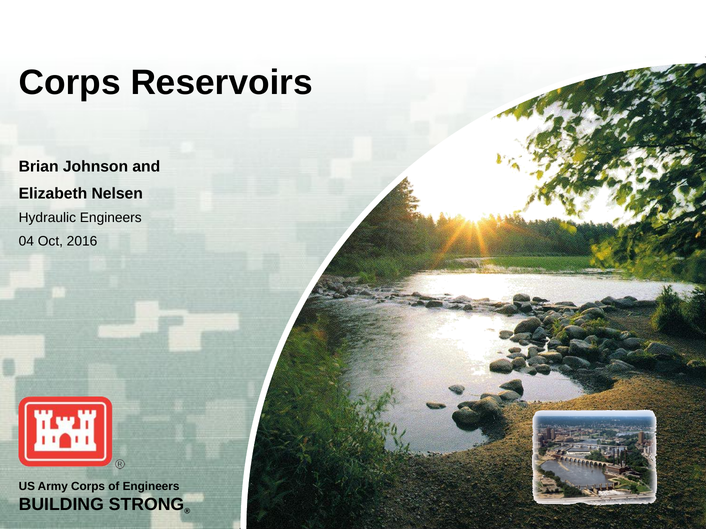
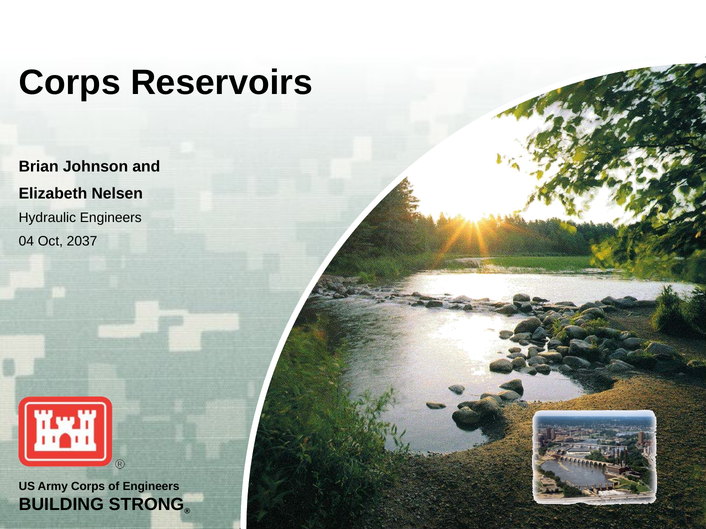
2016: 2016 -> 2037
